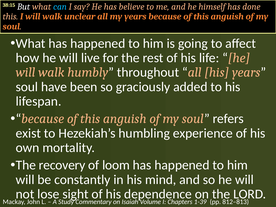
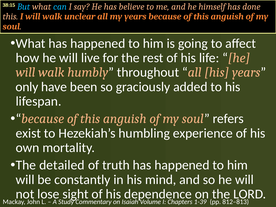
But colour: white -> light blue
soul at (27, 87): soul -> only
recovery: recovery -> detailed
loom: loom -> truth
